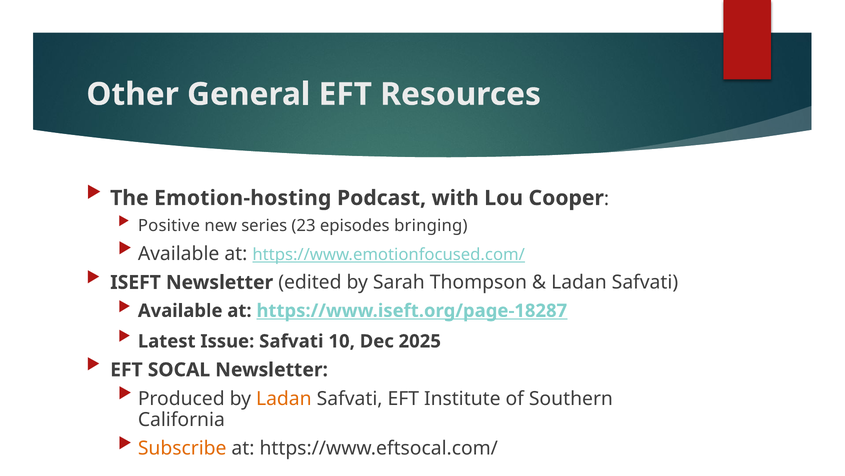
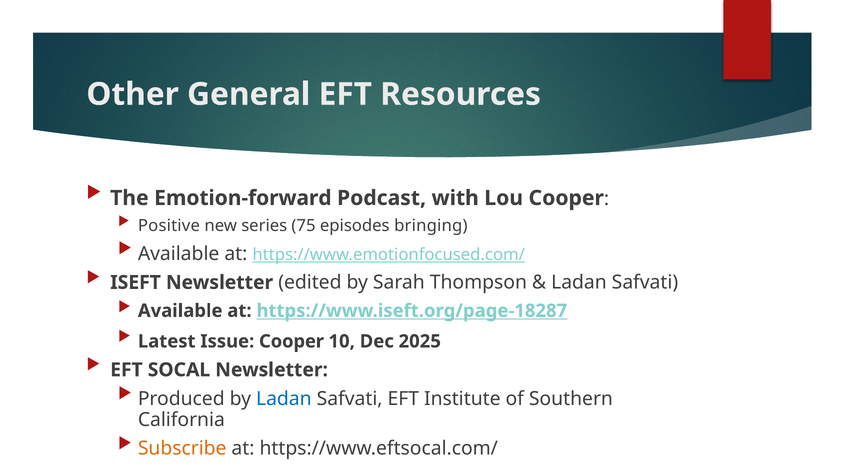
Emotion-hosting: Emotion-hosting -> Emotion-forward
23: 23 -> 75
Issue Safvati: Safvati -> Cooper
Ladan at (284, 398) colour: orange -> blue
